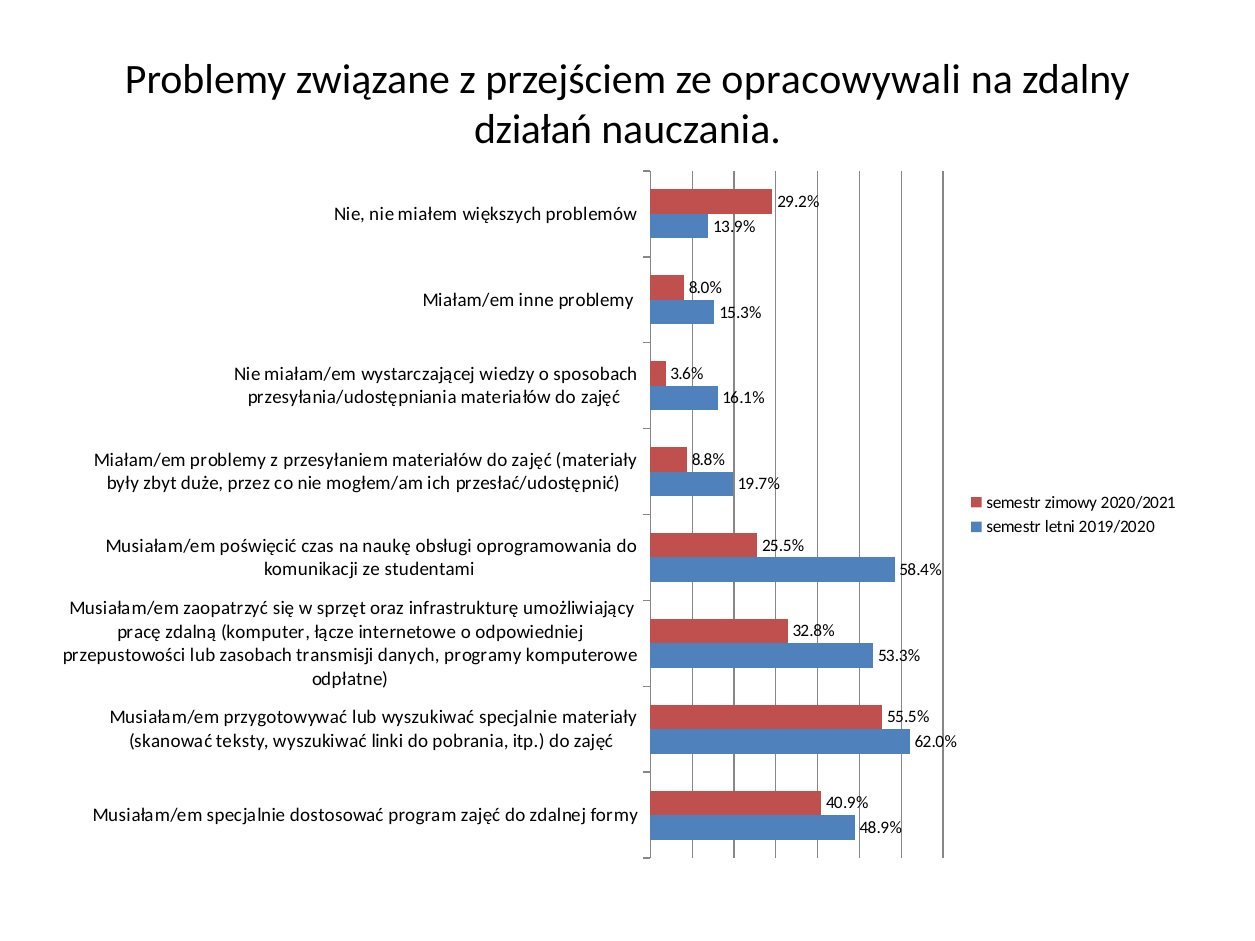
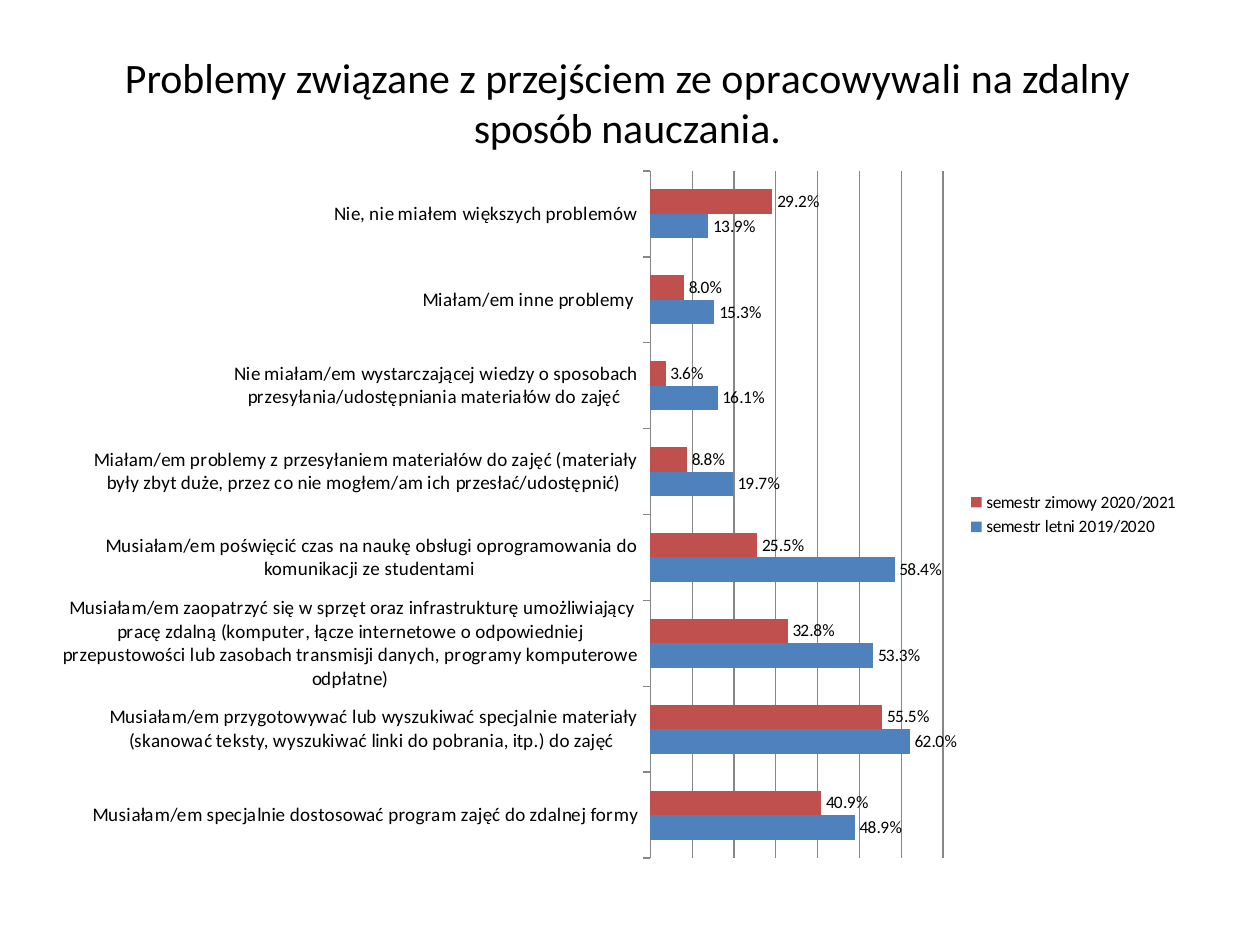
działań: działań -> sposób
